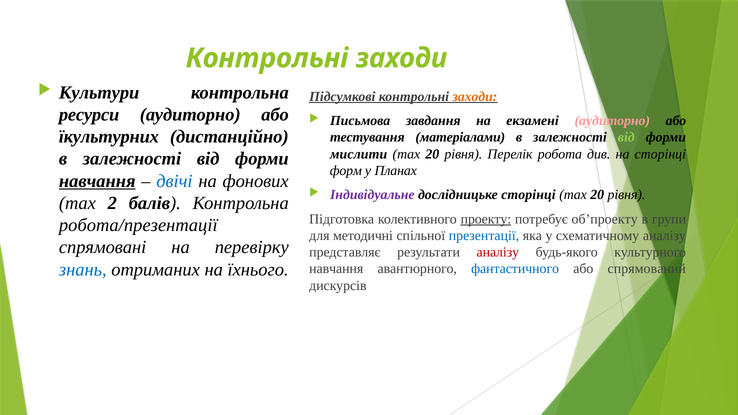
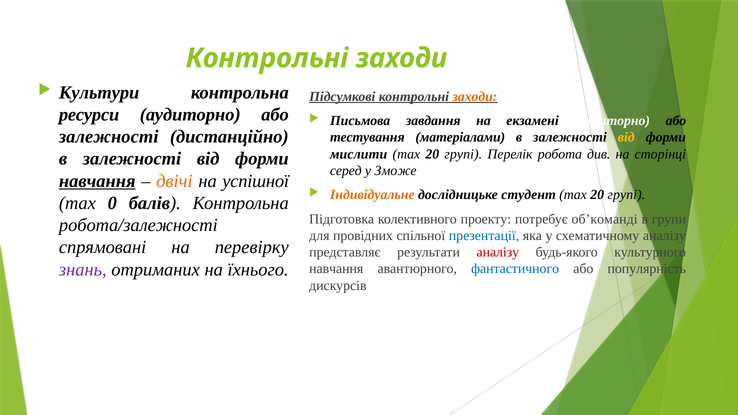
аудиторно at (612, 121) colour: pink -> white
їкультурних at (109, 137): їкультурних -> залежності
від at (626, 137) colour: light green -> yellow
рівня at (463, 154): рівня -> групі
форм: форм -> серед
Планах: Планах -> Зможе
двічі colour: blue -> orange
фонових: фонових -> успішної
Індивідуальне colour: purple -> orange
дослідницьке сторінці: сторінці -> студент
рівня at (627, 195): рівня -> групі
2: 2 -> 0
проекту underline: present -> none
об’проекту: об’проекту -> об’команді
робота/презентації: робота/презентації -> робота/залежності
методичні: методичні -> провідних
знань colour: blue -> purple
спрямований: спрямований -> популярність
